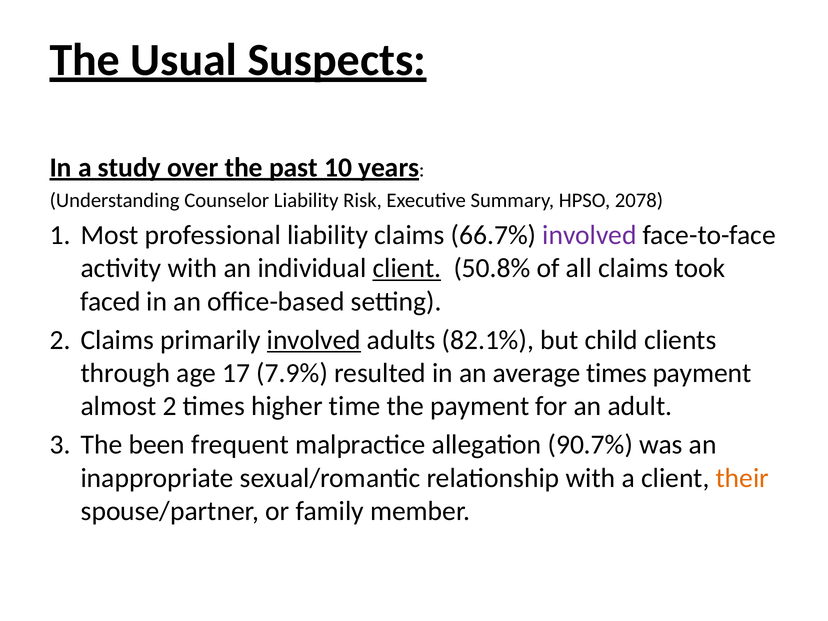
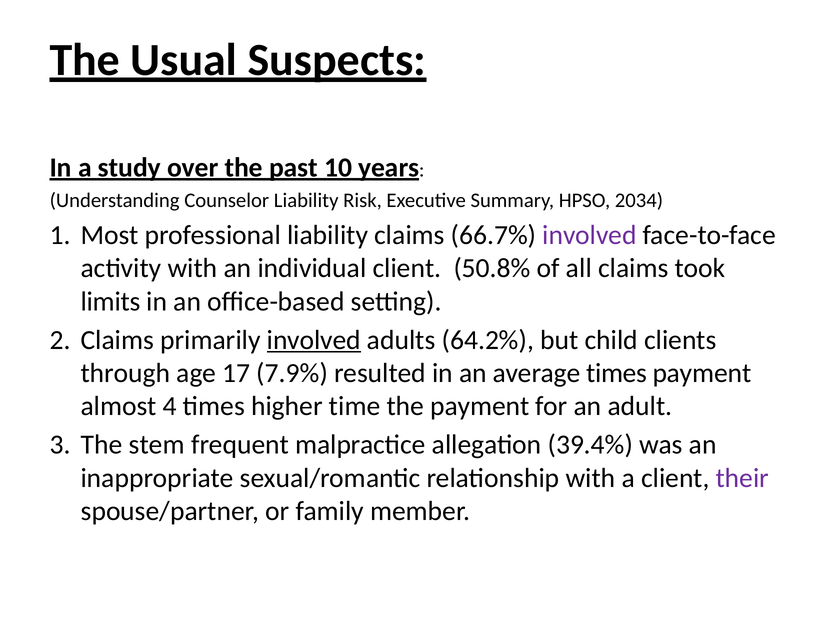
2078: 2078 -> 2034
client at (407, 268) underline: present -> none
faced: faced -> limits
82.1%: 82.1% -> 64.2%
almost 2: 2 -> 4
been: been -> stem
90.7%: 90.7% -> 39.4%
their colour: orange -> purple
